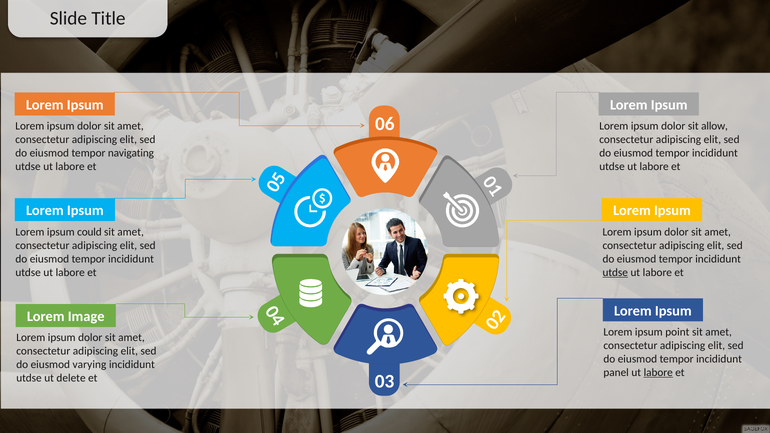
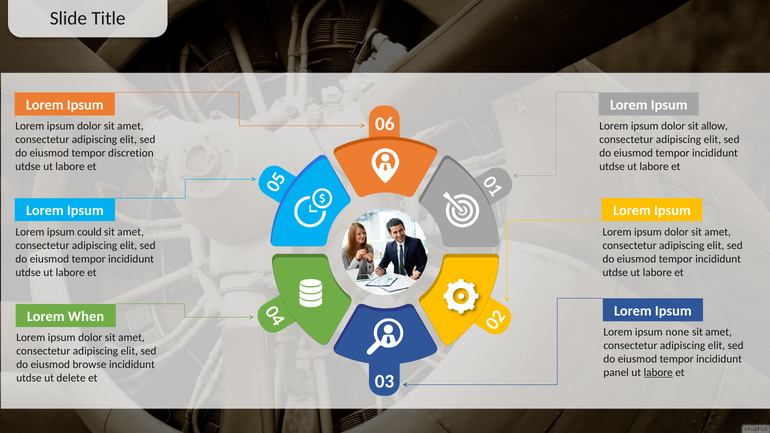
navigating: navigating -> discretion
utdse at (615, 272) underline: present -> none
Image: Image -> When
point: point -> none
varying: varying -> browse
